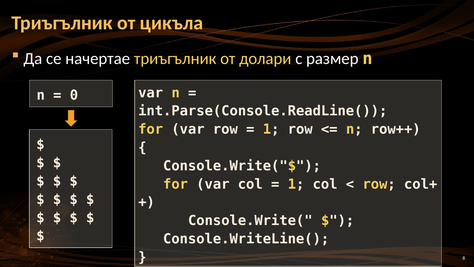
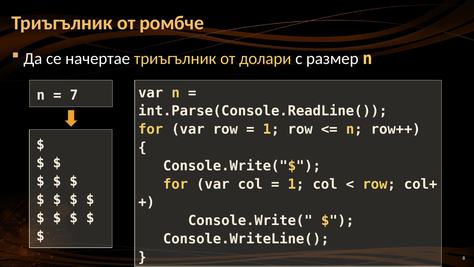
цикъла: цикъла -> ромбче
0: 0 -> 7
